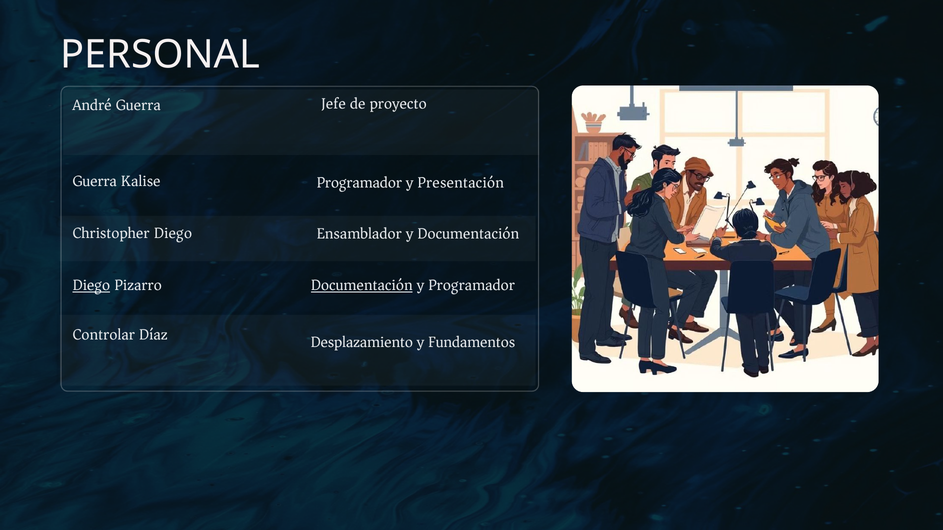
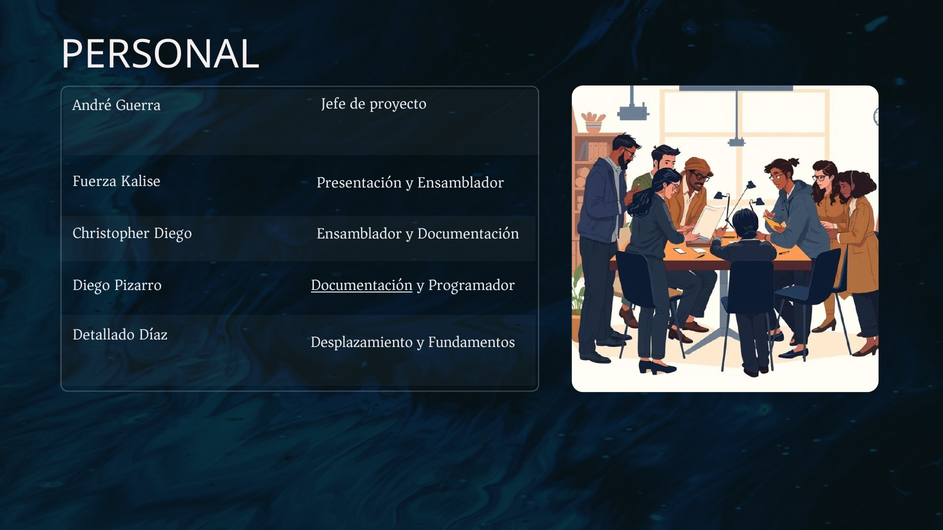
Guerra at (95, 181): Guerra -> Fuerza
Kalise Programador: Programador -> Presentación
y Presentación: Presentación -> Ensamblador
Diego at (91, 285) underline: present -> none
Controlar: Controlar -> Detallado
